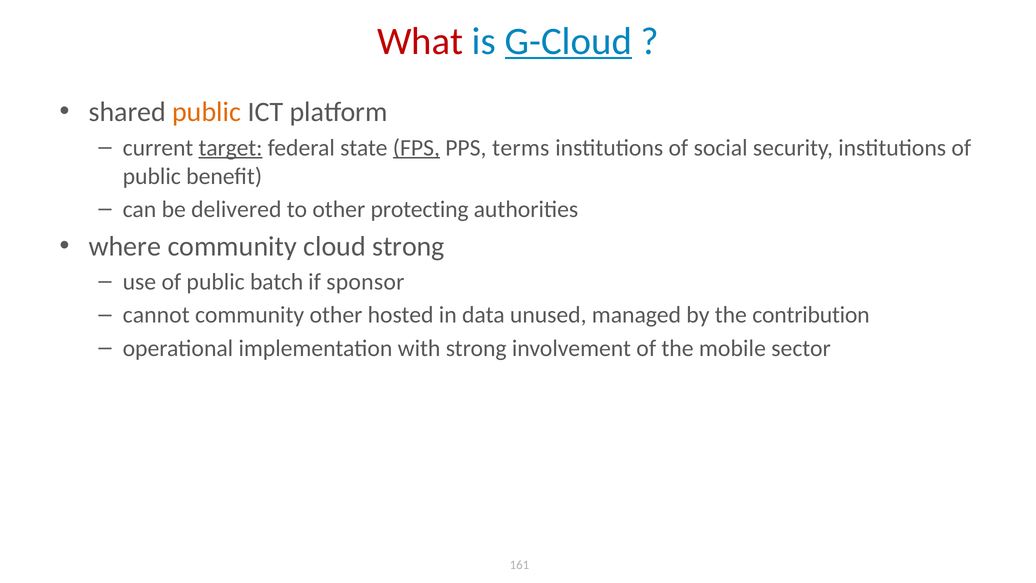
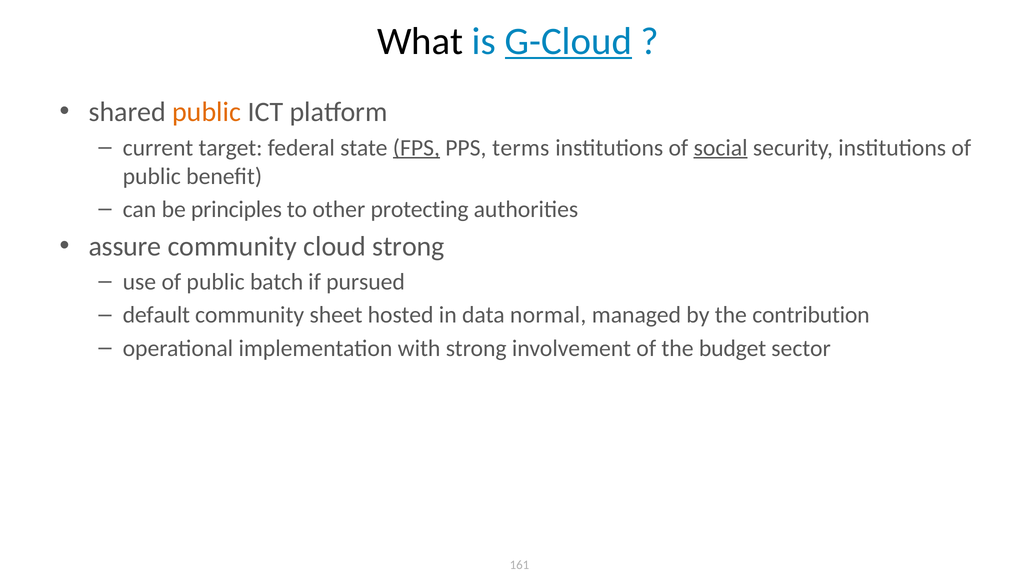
What colour: red -> black
target underline: present -> none
social underline: none -> present
delivered: delivered -> principles
where: where -> assure
sponsor: sponsor -> pursued
cannot: cannot -> default
community other: other -> sheet
unused: unused -> normal
mobile: mobile -> budget
